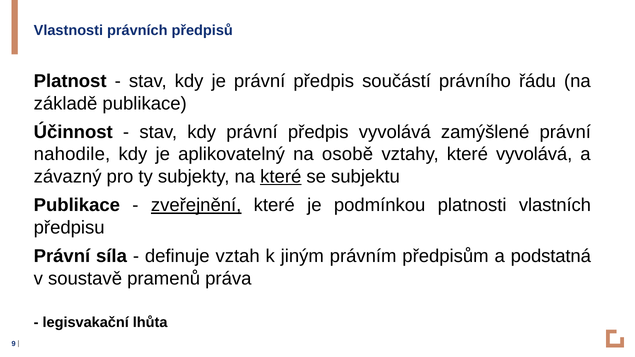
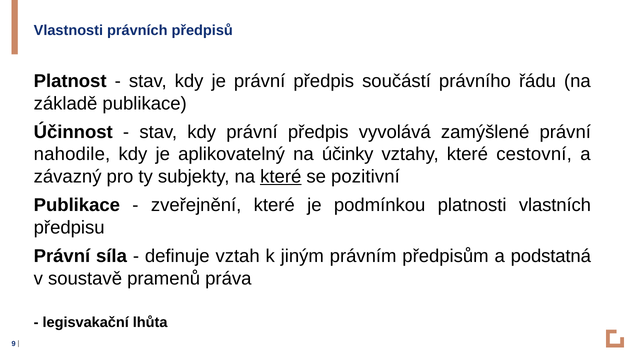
osobě: osobě -> účinky
které vyvolává: vyvolává -> cestovní
subjektu: subjektu -> pozitivní
zveřejnění underline: present -> none
